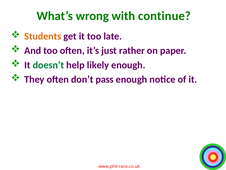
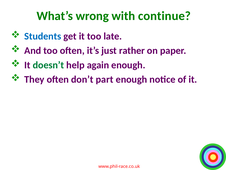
Students colour: orange -> blue
likely: likely -> again
pass: pass -> part
